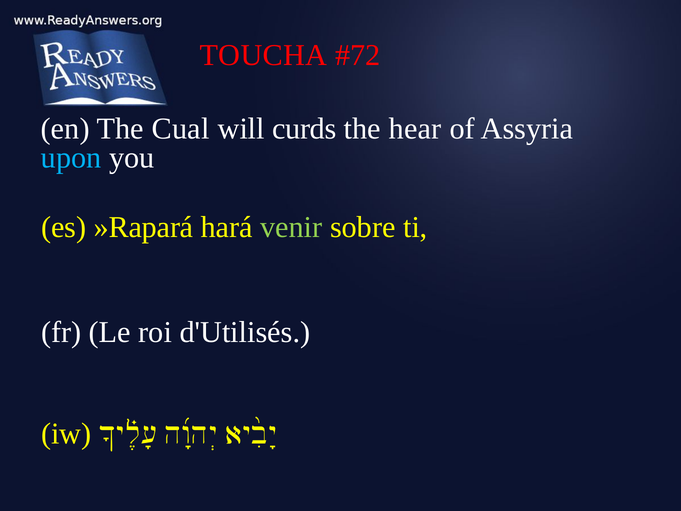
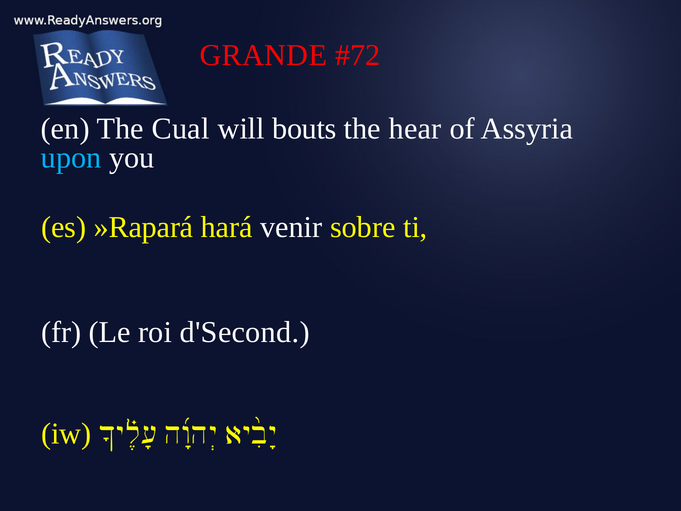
TOUCHA: TOUCHA -> GRANDE
curds: curds -> bouts
venir colour: light green -> white
d'Utilisés: d'Utilisés -> d'Second
